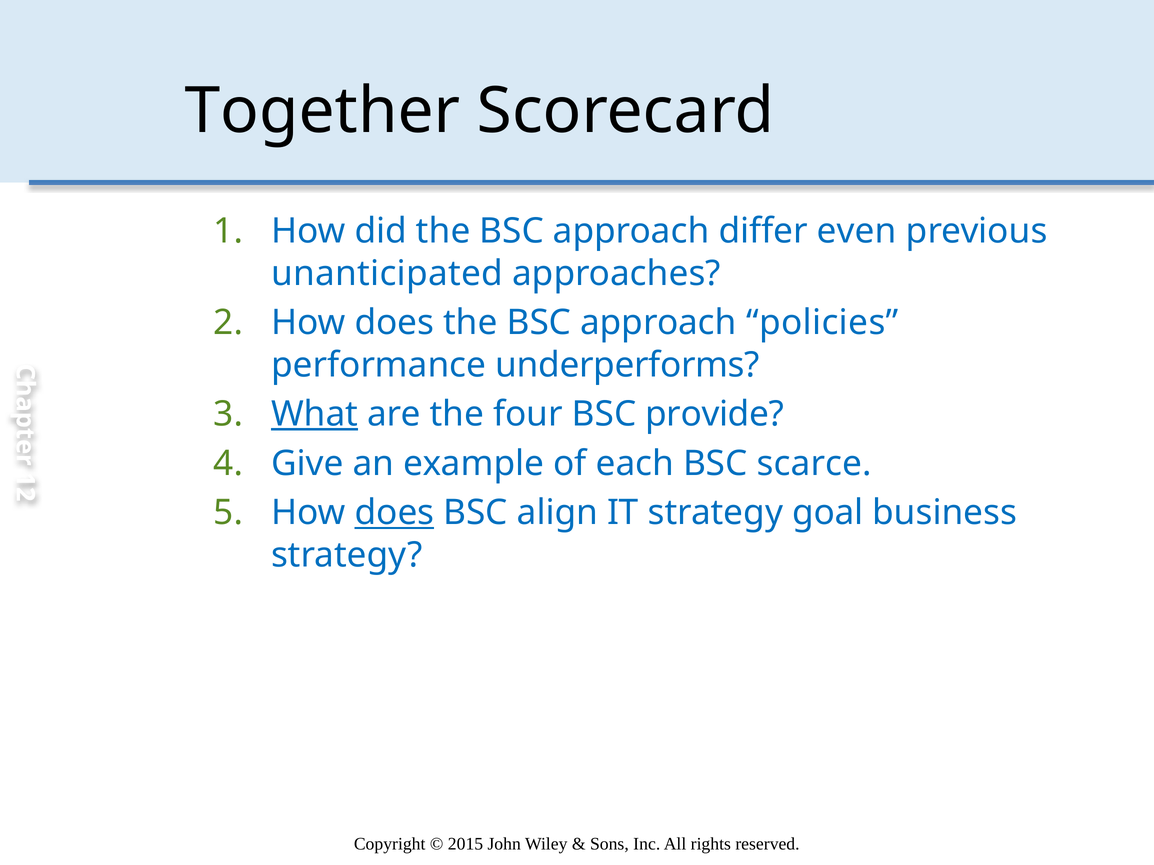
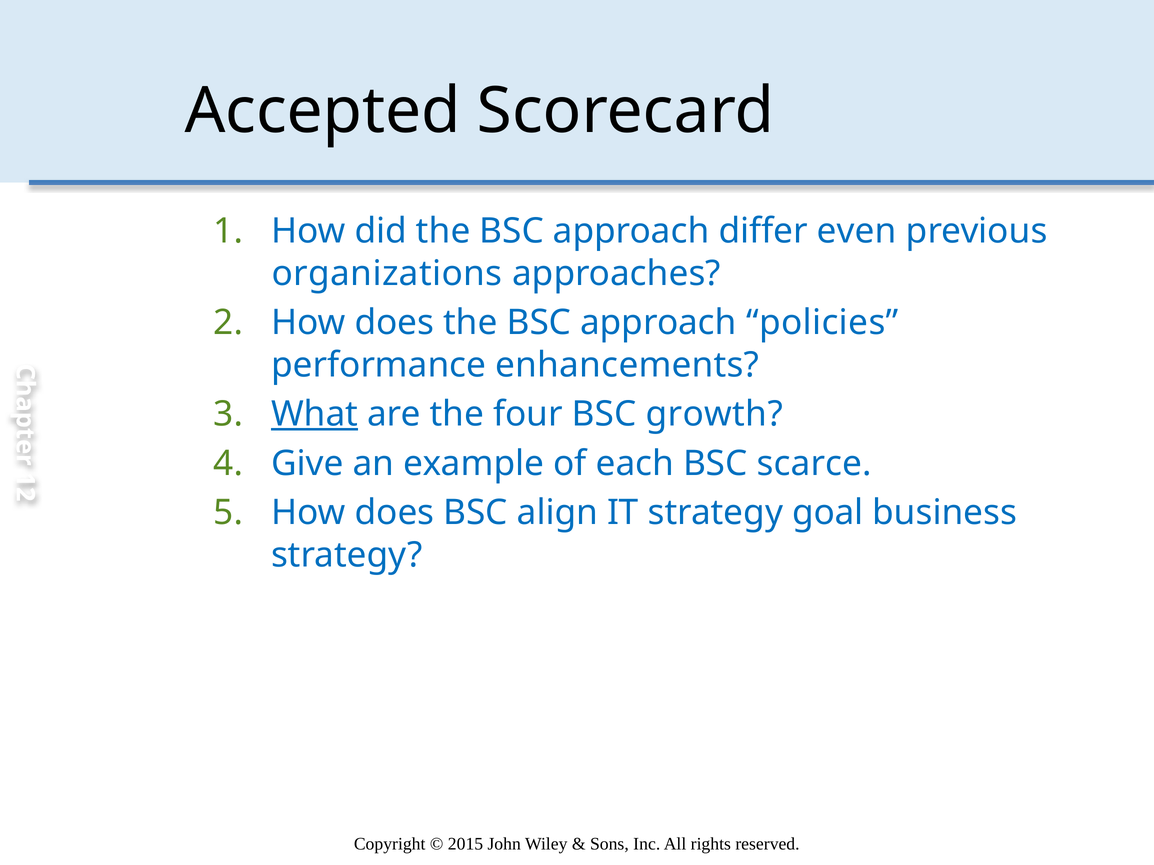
Together: Together -> Accepted
unanticipated: unanticipated -> organizations
underperforms: underperforms -> enhancements
provide: provide -> growth
does at (394, 513) underline: present -> none
